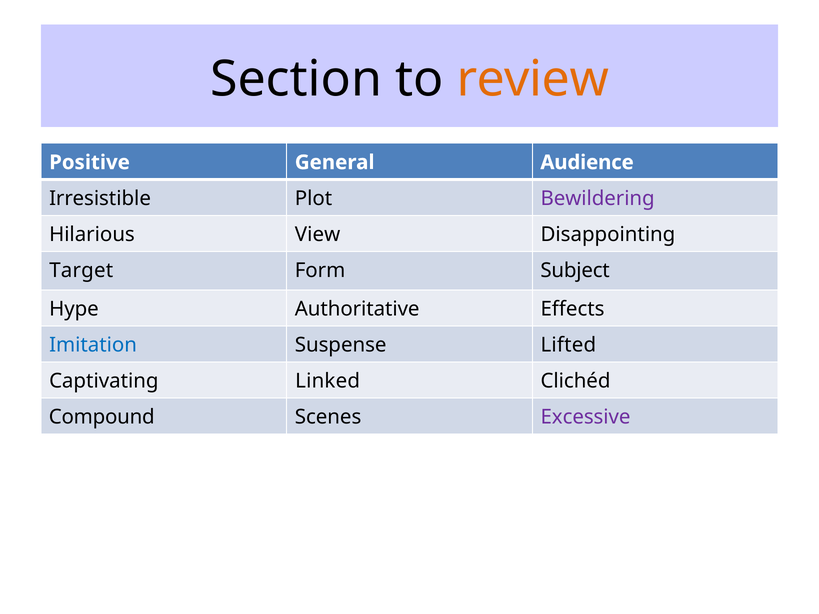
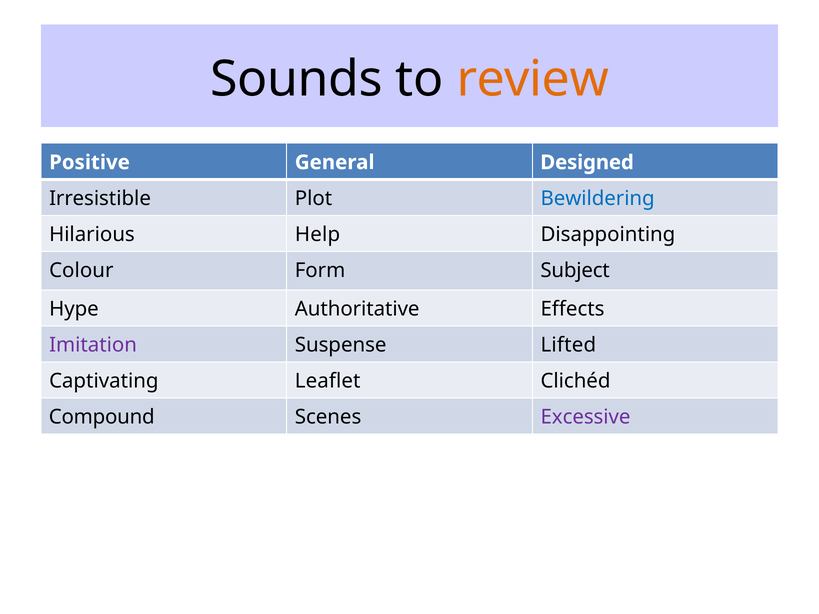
Section: Section -> Sounds
Audience: Audience -> Designed
Bewildering colour: purple -> blue
View: View -> Help
Target: Target -> Colour
Imitation colour: blue -> purple
Linked: Linked -> Leaflet
